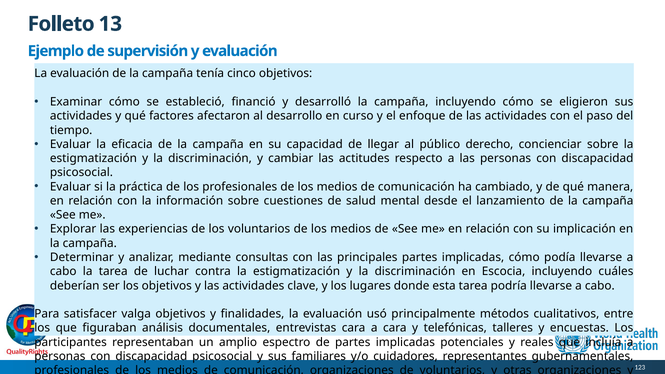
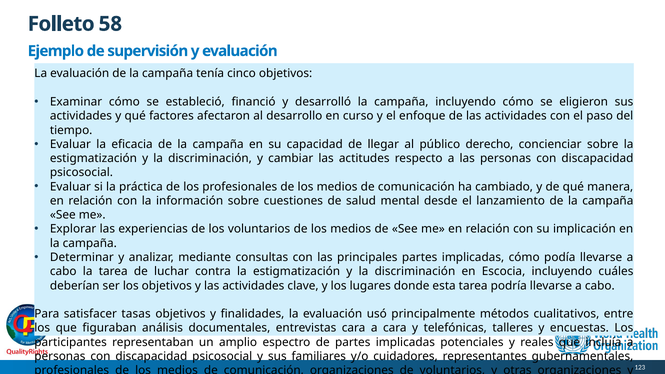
13: 13 -> 58
valga: valga -> tasas
